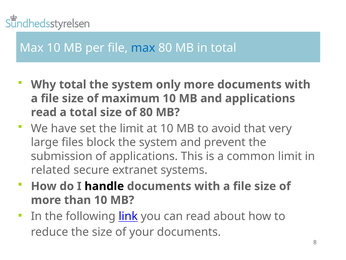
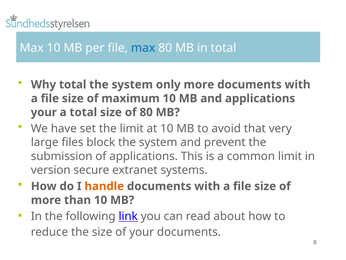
read at (44, 112): read -> your
related: related -> version
handle colour: black -> orange
